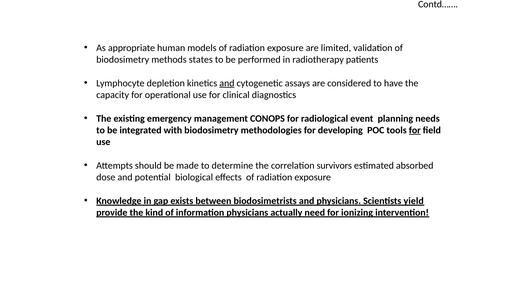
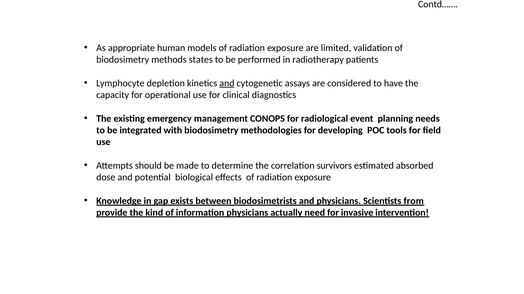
for at (415, 131) underline: present -> none
yield: yield -> from
ionizing: ionizing -> invasive
